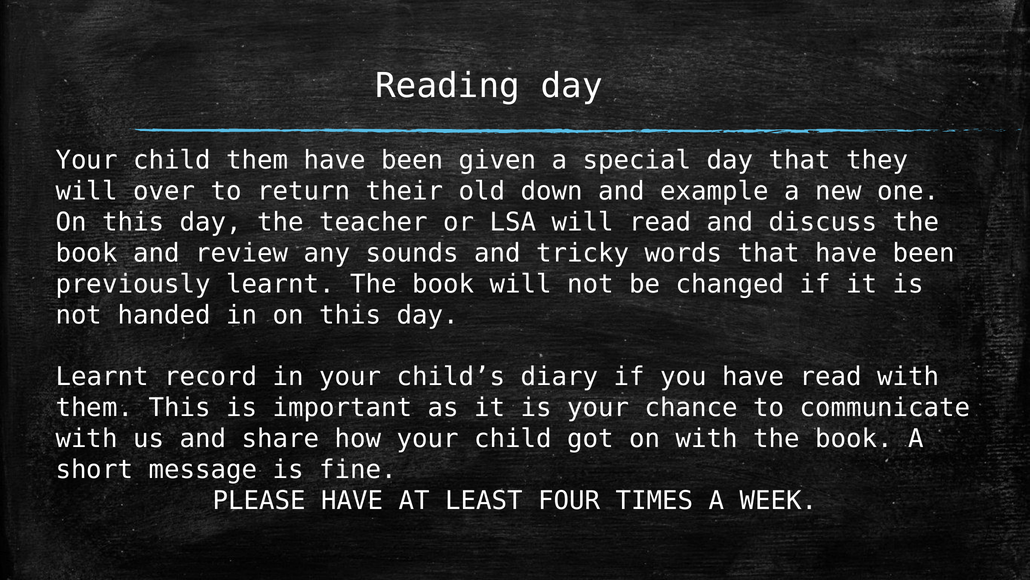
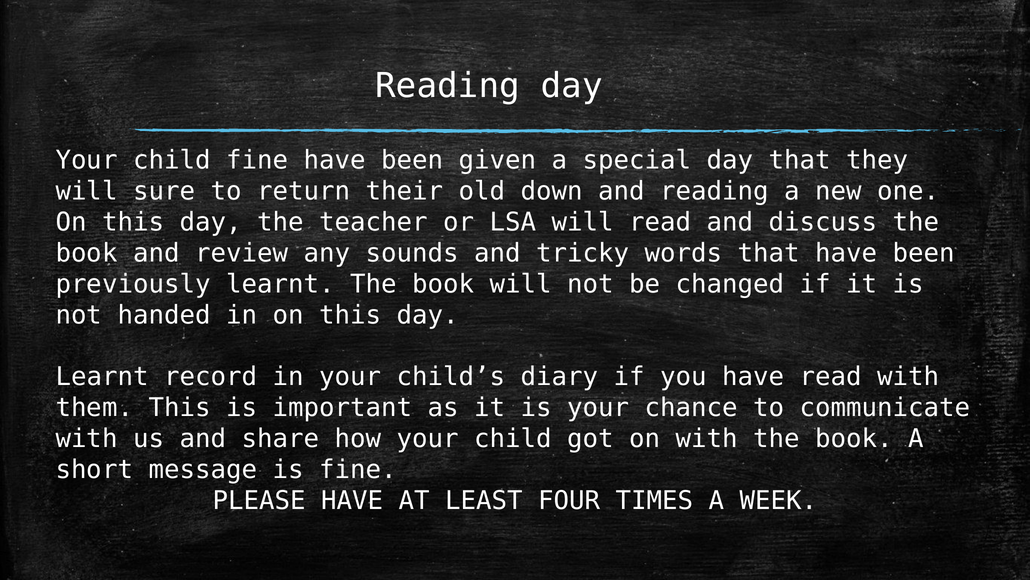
child them: them -> fine
over: over -> sure
and example: example -> reading
